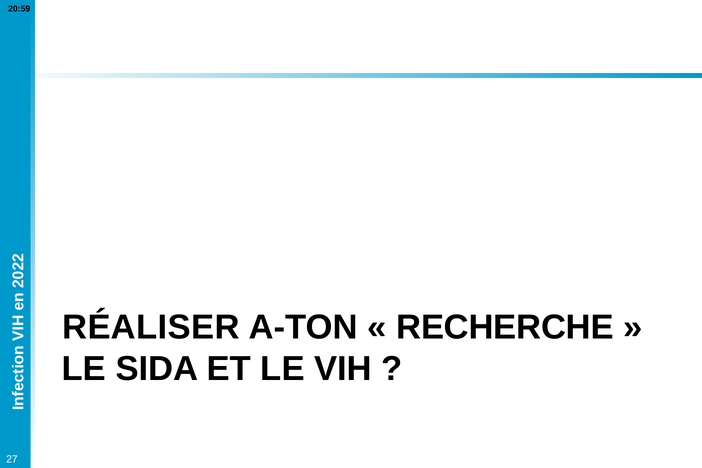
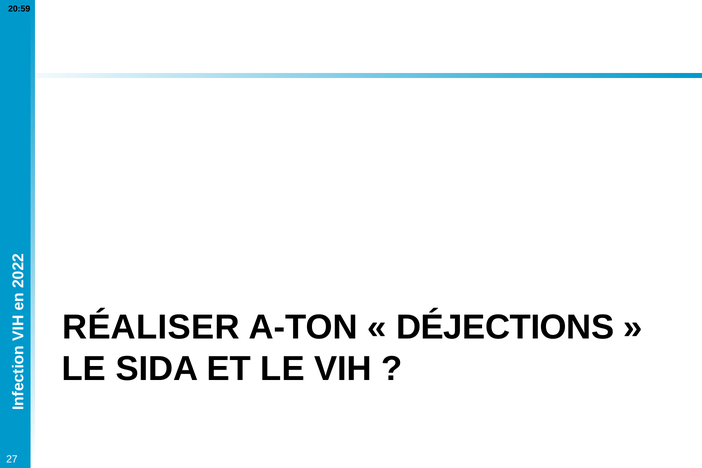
RECHERCHE: RECHERCHE -> DÉJECTIONS
